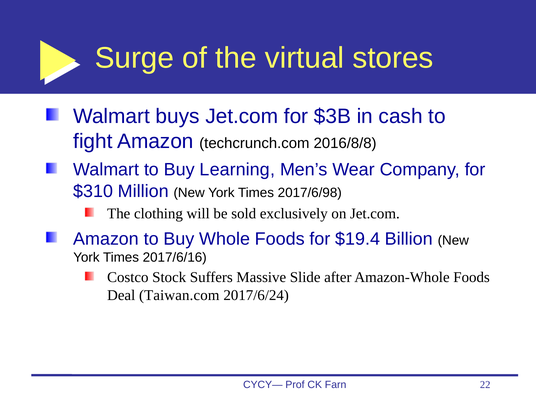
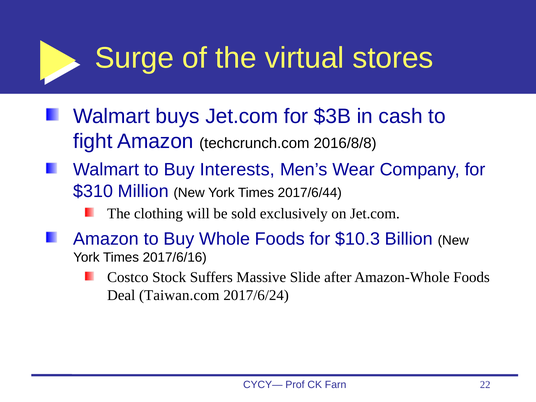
Learning: Learning -> Interests
2017/6/98: 2017/6/98 -> 2017/6/44
$19.4: $19.4 -> $10.3
